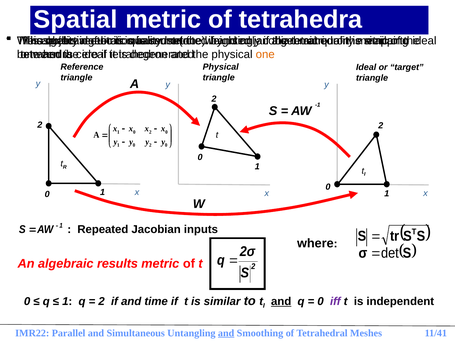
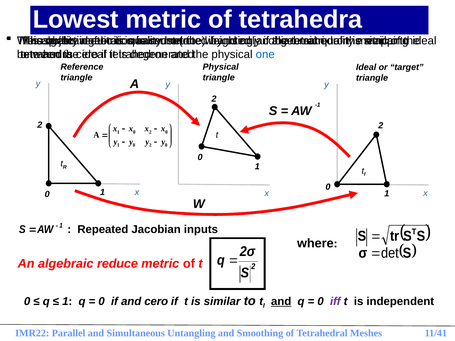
Spatial: Spatial -> Lowest
one at (265, 54) colour: orange -> blue
results: results -> reduce
2 at (102, 302): 2 -> 0
and time: time -> cero
and at (226, 333) underline: present -> none
